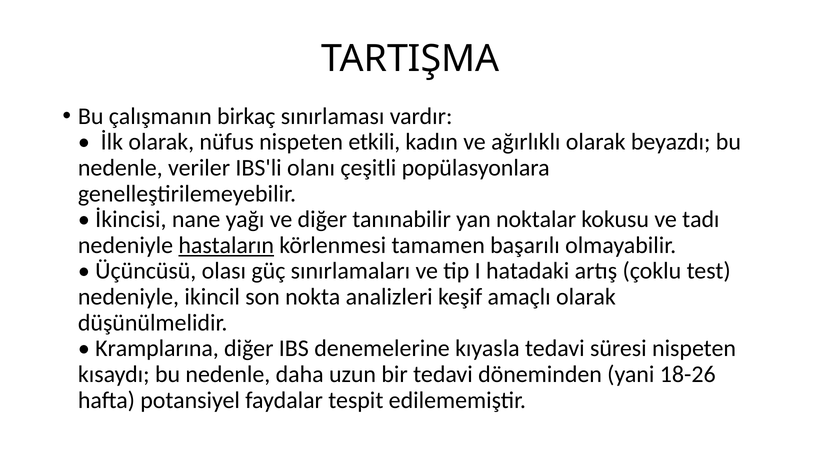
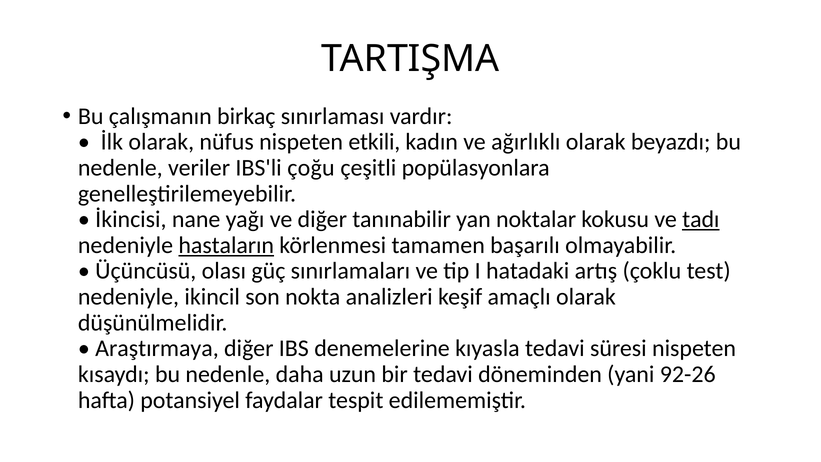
olanı: olanı -> çoğu
tadı underline: none -> present
Kramplarına: Kramplarına -> Araştırmaya
18-26: 18-26 -> 92-26
